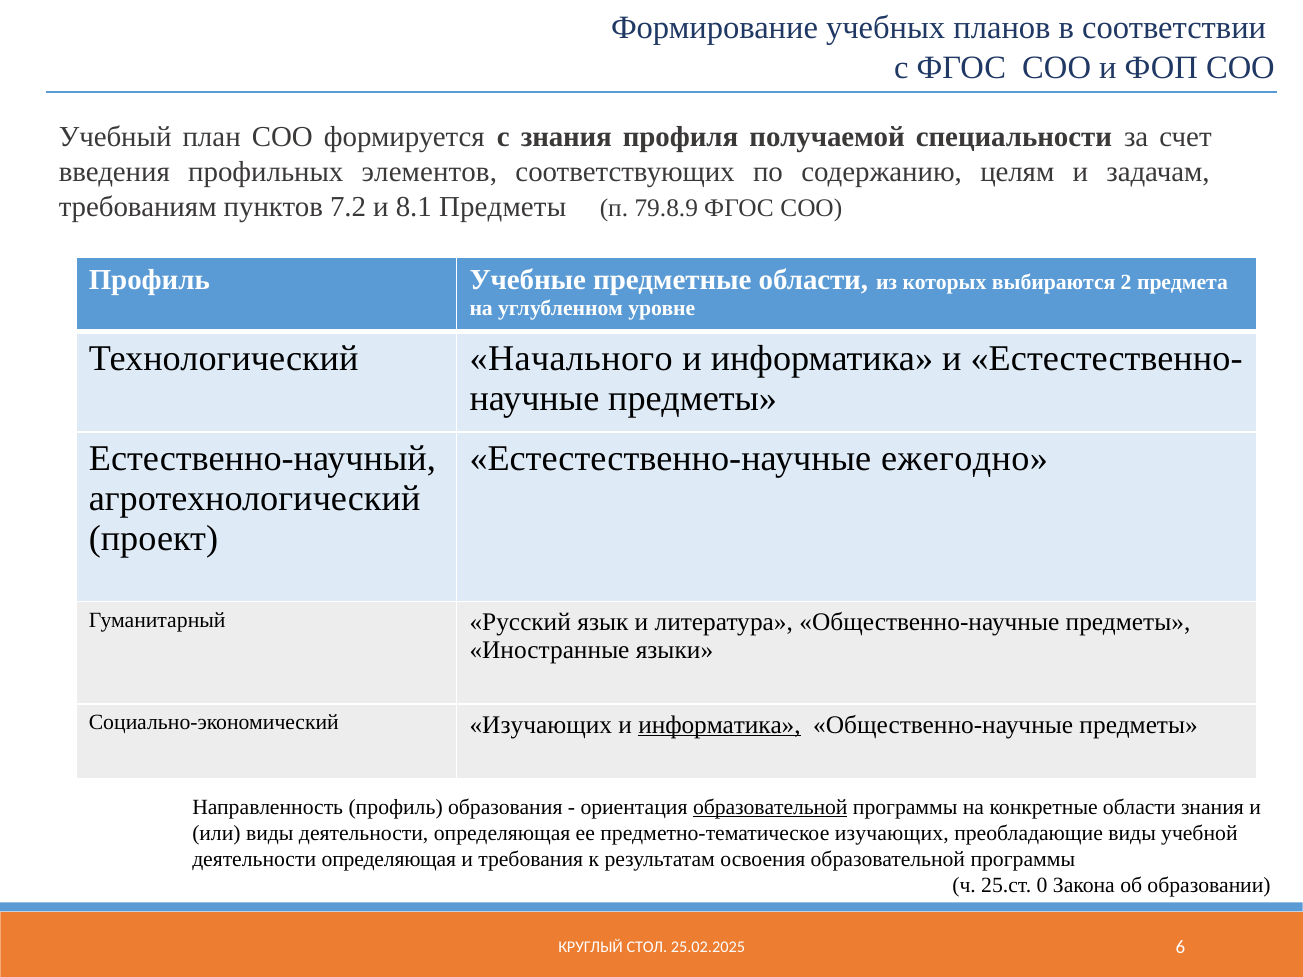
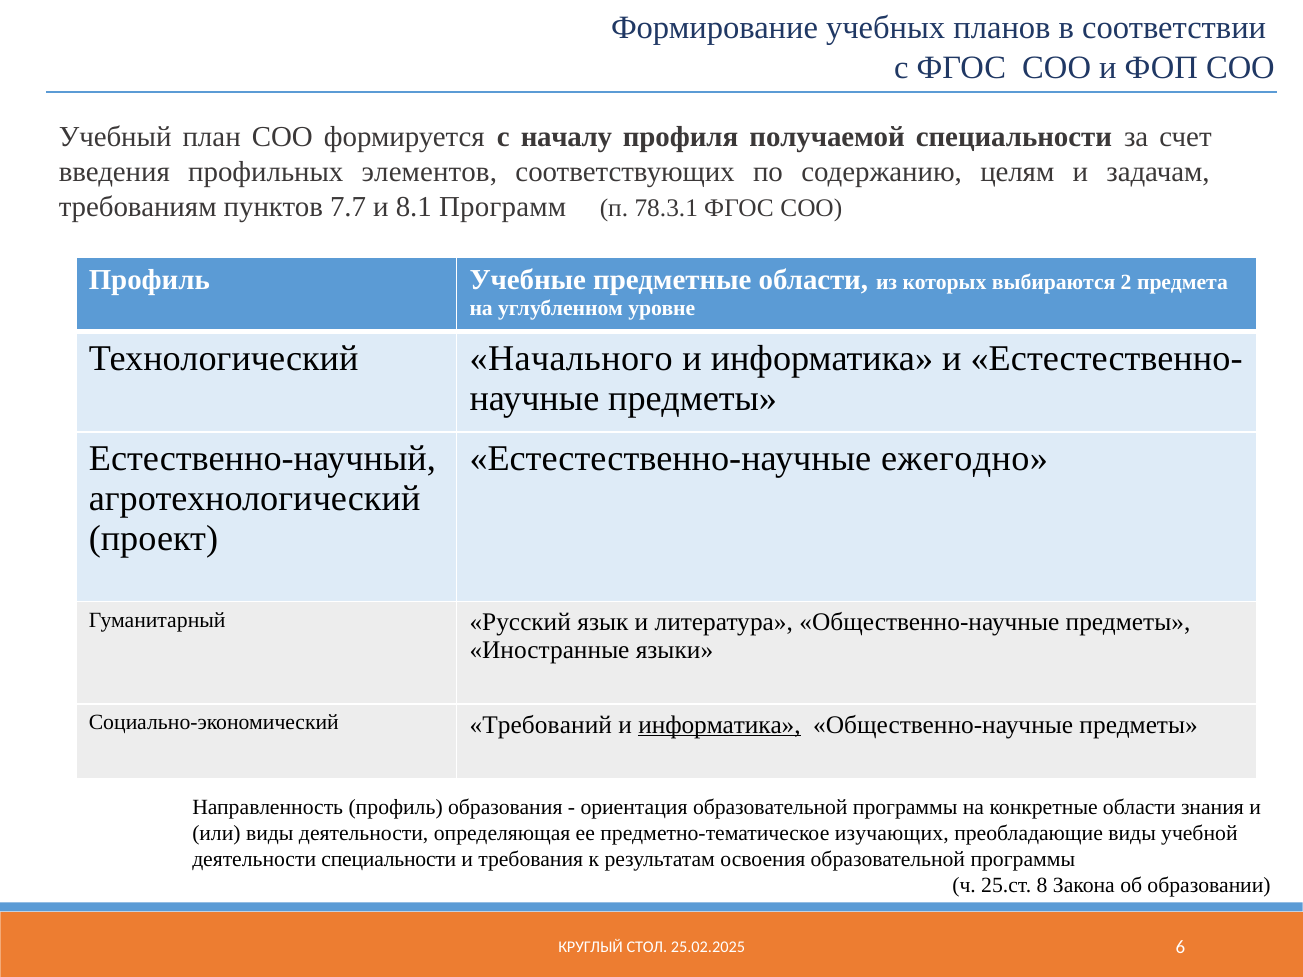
с знания: знания -> началу
7.2: 7.2 -> 7.7
8.1 Предметы: Предметы -> Программ
79.8.9: 79.8.9 -> 78.3.1
Социально-экономический Изучающих: Изучающих -> Требований
образовательной at (770, 807) underline: present -> none
определяющая at (389, 859): определяющая -> специальности
0: 0 -> 8
